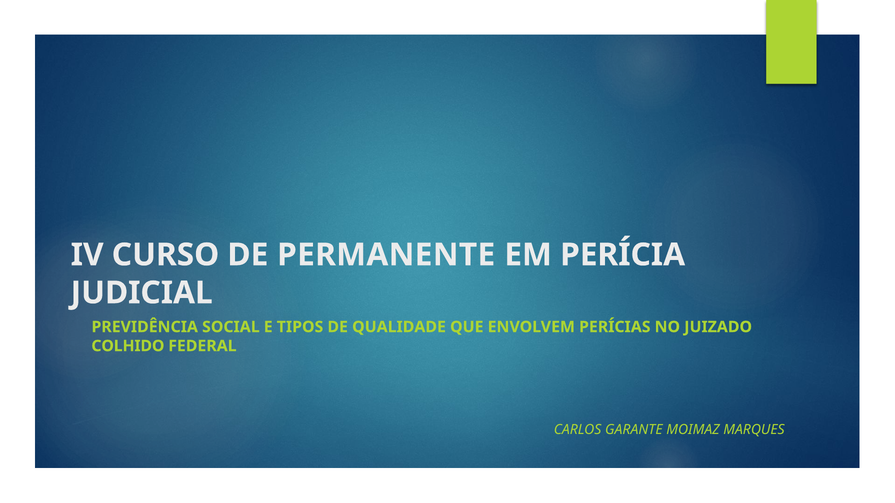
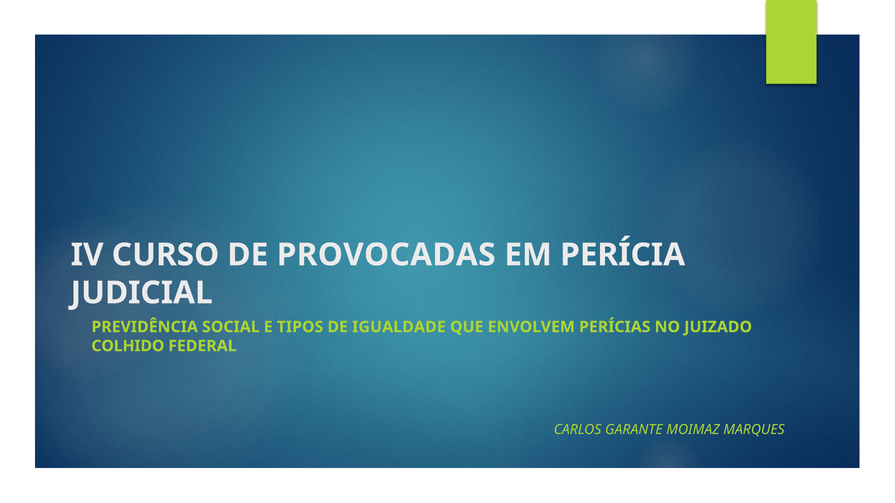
PERMANENTE: PERMANENTE -> PROVOCADAS
QUALIDADE: QUALIDADE -> IGUALDADE
